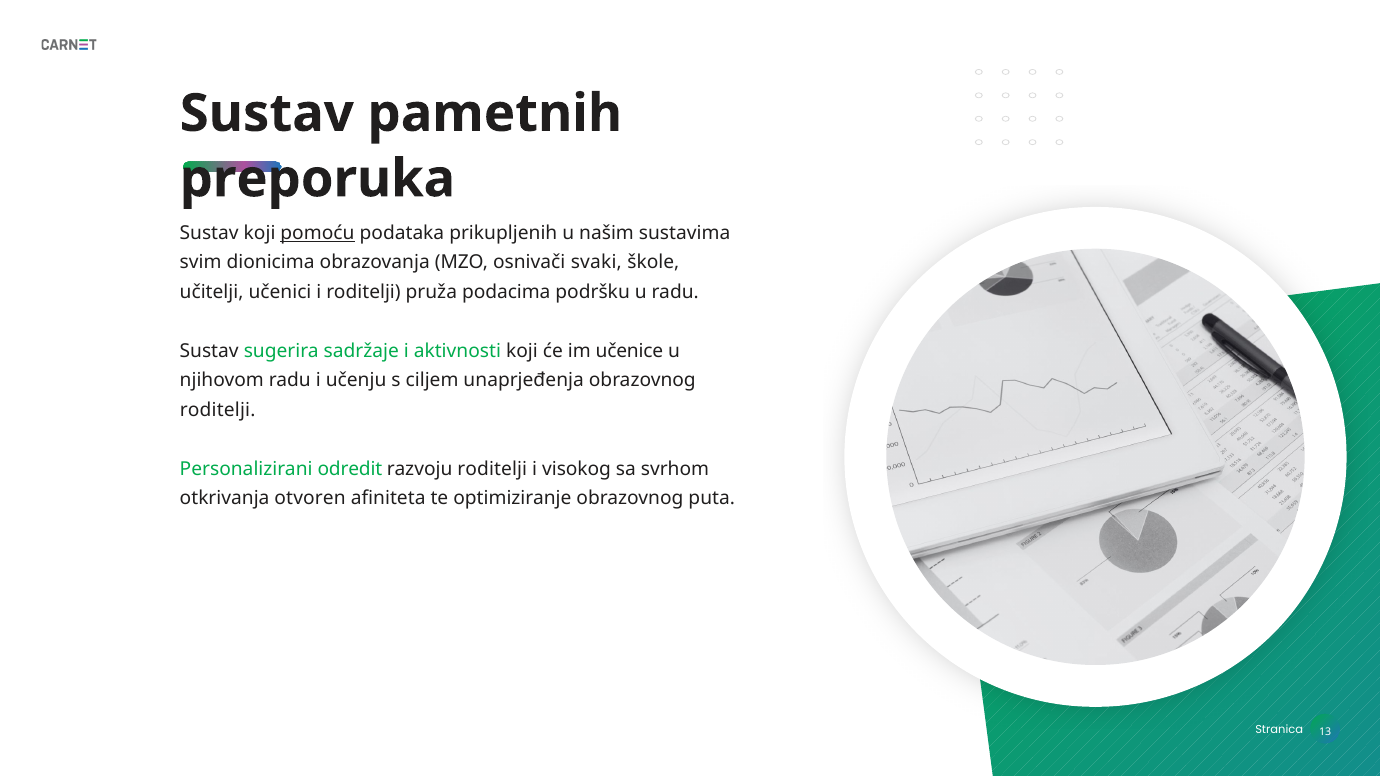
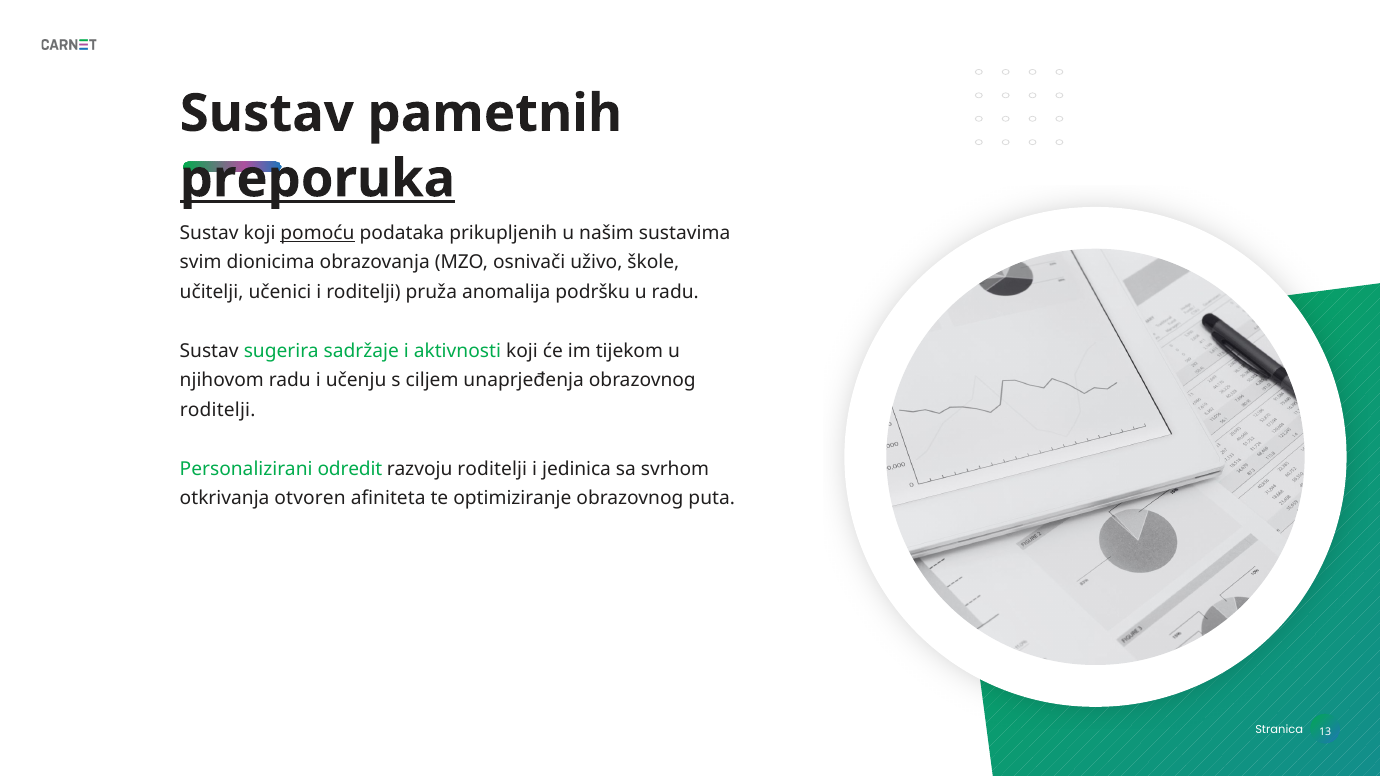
preporuka underline: none -> present
svaki: svaki -> uživo
podacima: podacima -> anomalija
učenice: učenice -> tijekom
visokog: visokog -> jedinica
